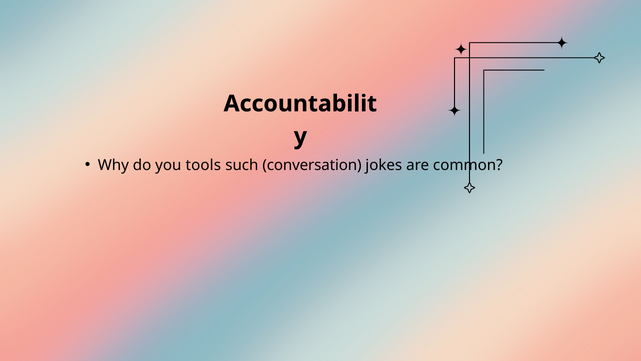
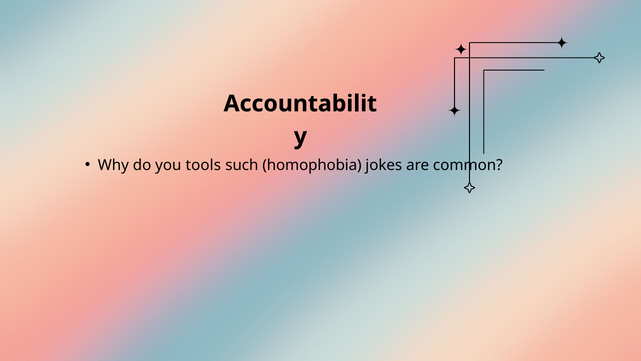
conversation: conversation -> homophobia
